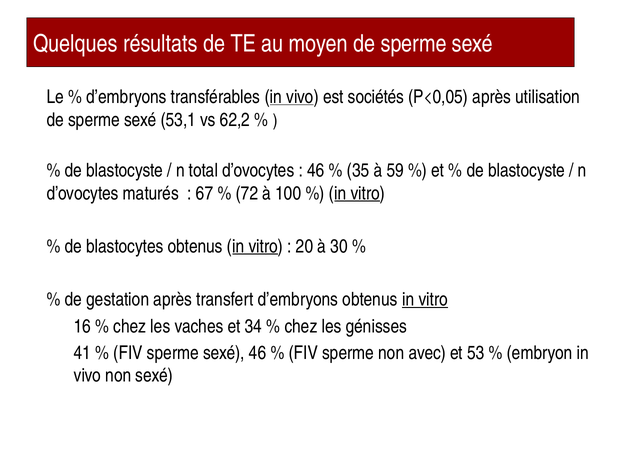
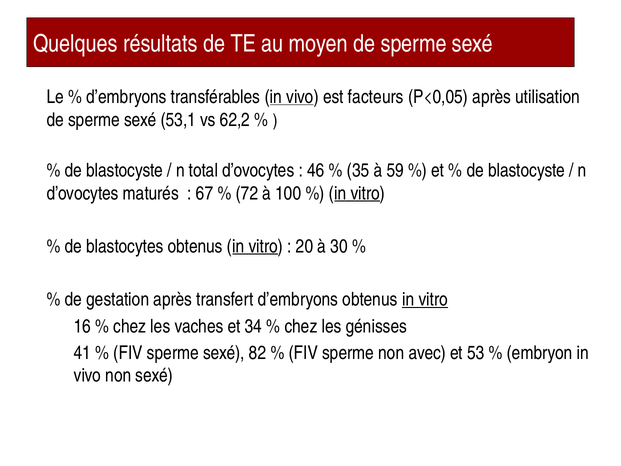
sociétés: sociétés -> facteurs
sexé 46: 46 -> 82
